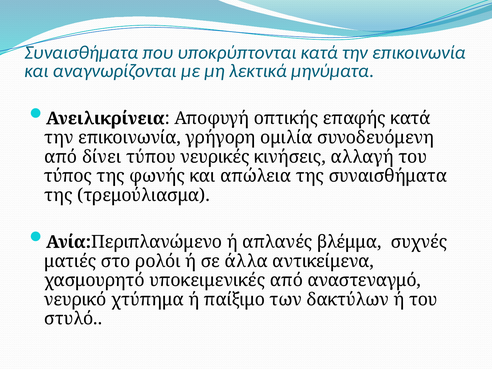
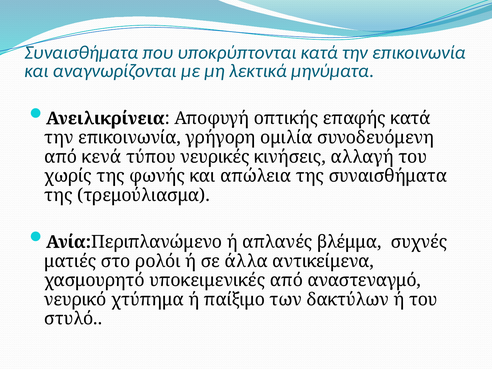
δίνει: δίνει -> κενά
τύπος: τύπος -> χωρίς
